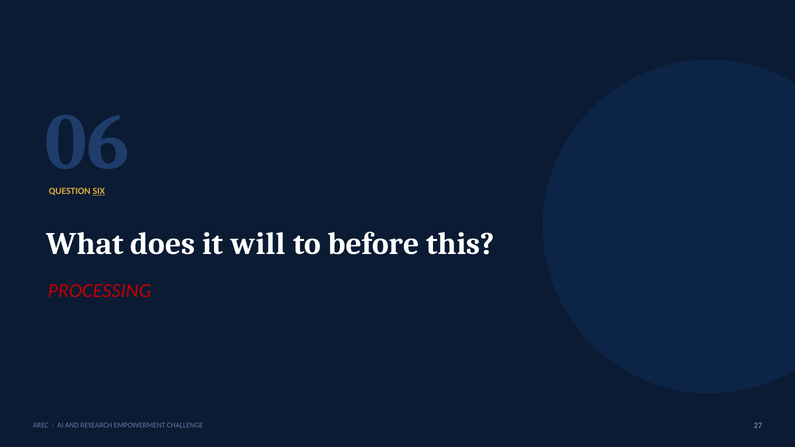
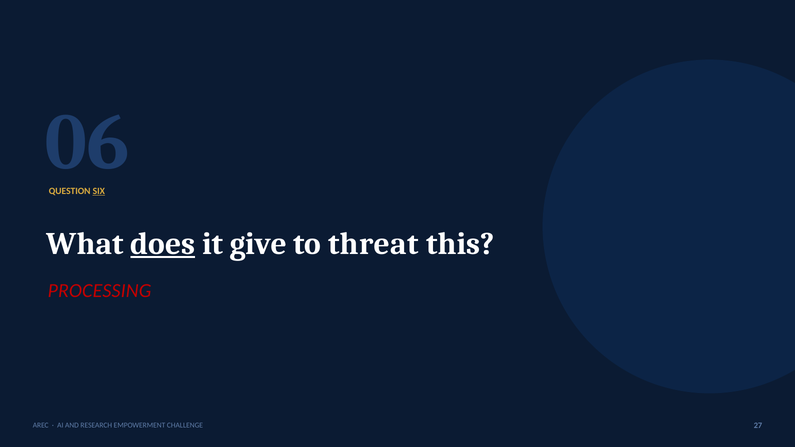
does underline: none -> present
will: will -> give
before: before -> threat
